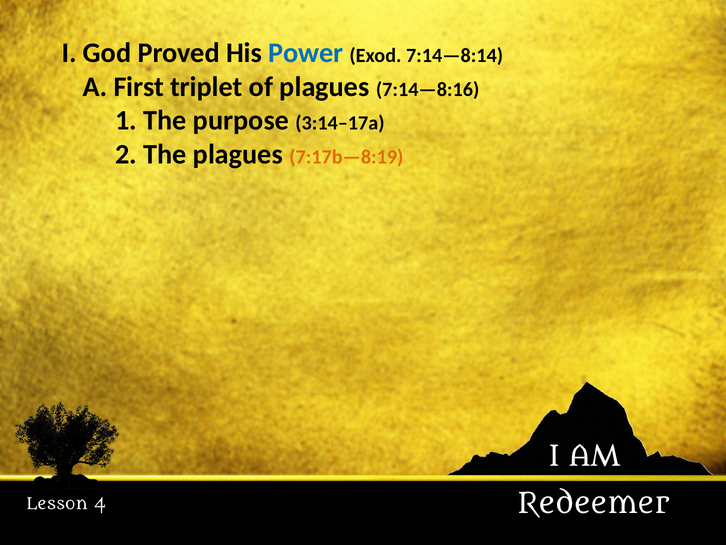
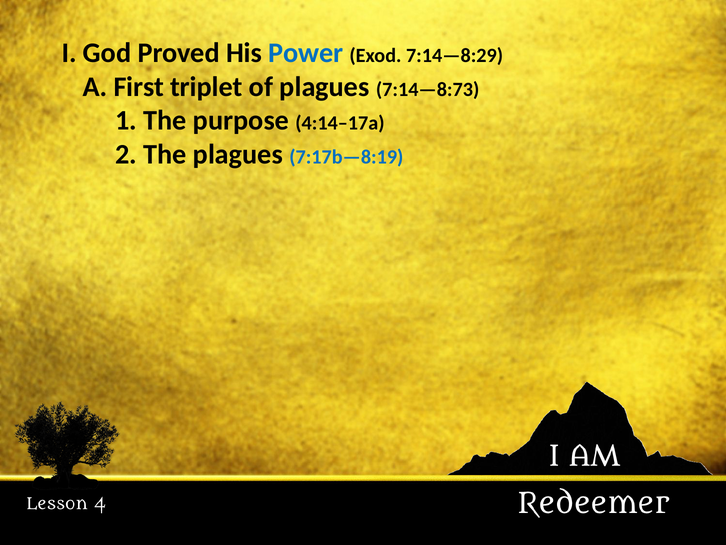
7:14—8:14: 7:14—8:14 -> 7:14—8:29
7:14—8:16: 7:14—8:16 -> 7:14—8:73
3:14–17a: 3:14–17a -> 4:14–17a
7:17b—8:19 colour: orange -> blue
